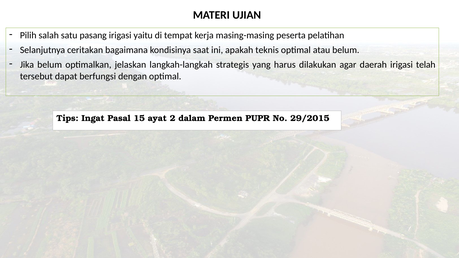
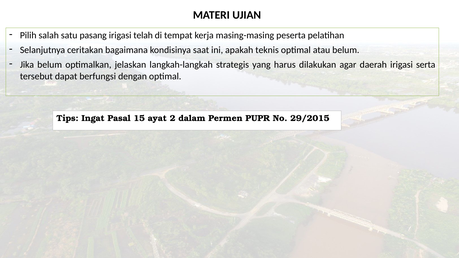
yaitu: yaitu -> telah
telah: telah -> serta
